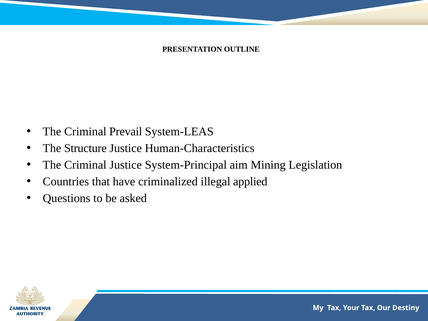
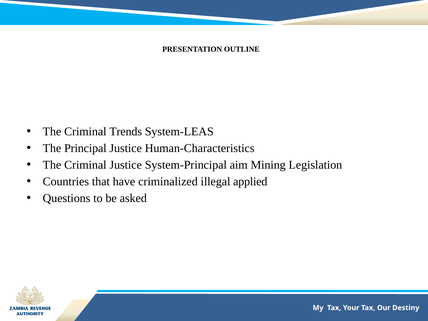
Prevail: Prevail -> Trends
Structure: Structure -> Principal
